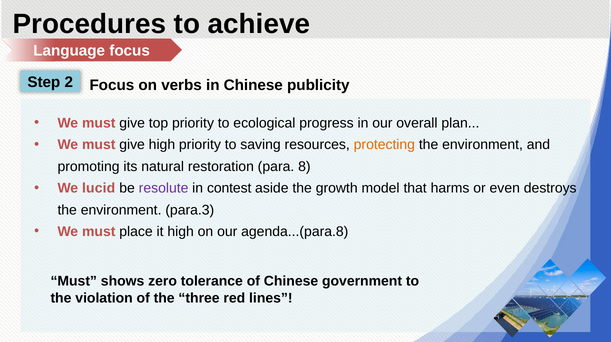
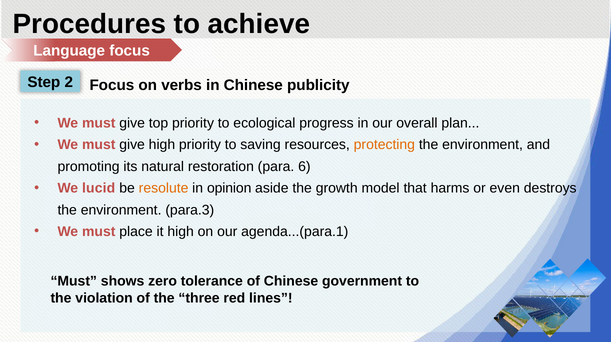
8: 8 -> 6
resolute colour: purple -> orange
contest: contest -> opinion
agenda...(para.8: agenda...(para.8 -> agenda...(para.1
